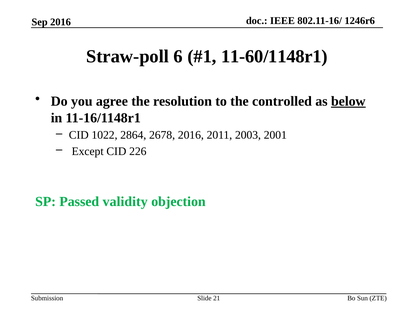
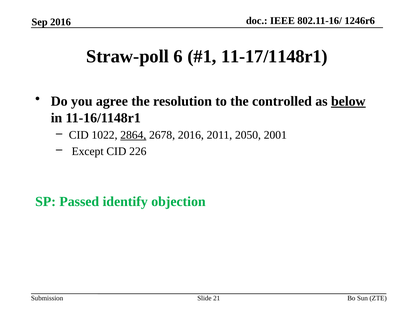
11-60/1148r1: 11-60/1148r1 -> 11-17/1148r1
2864 underline: none -> present
2003: 2003 -> 2050
validity: validity -> identify
